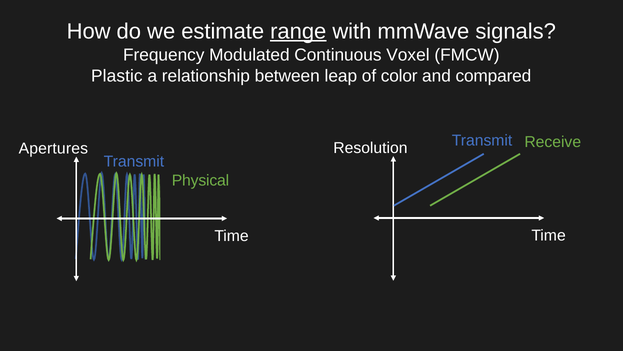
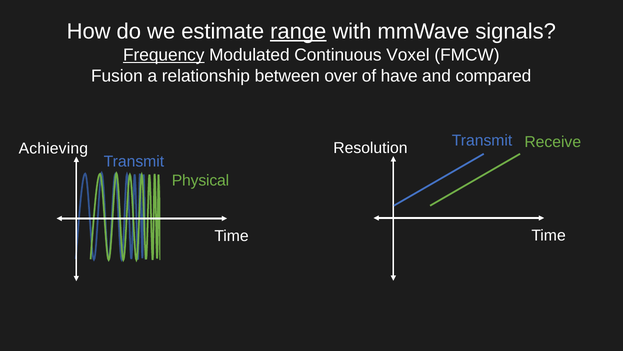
Frequency underline: none -> present
Plastic: Plastic -> Fusion
leap: leap -> over
color: color -> have
Apertures: Apertures -> Achieving
